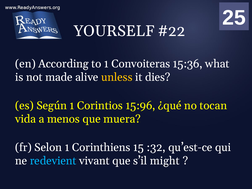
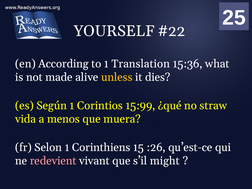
Convoiteras: Convoiteras -> Translation
15:96: 15:96 -> 15:99
tocan: tocan -> straw
:32: :32 -> :26
redevient colour: light blue -> pink
